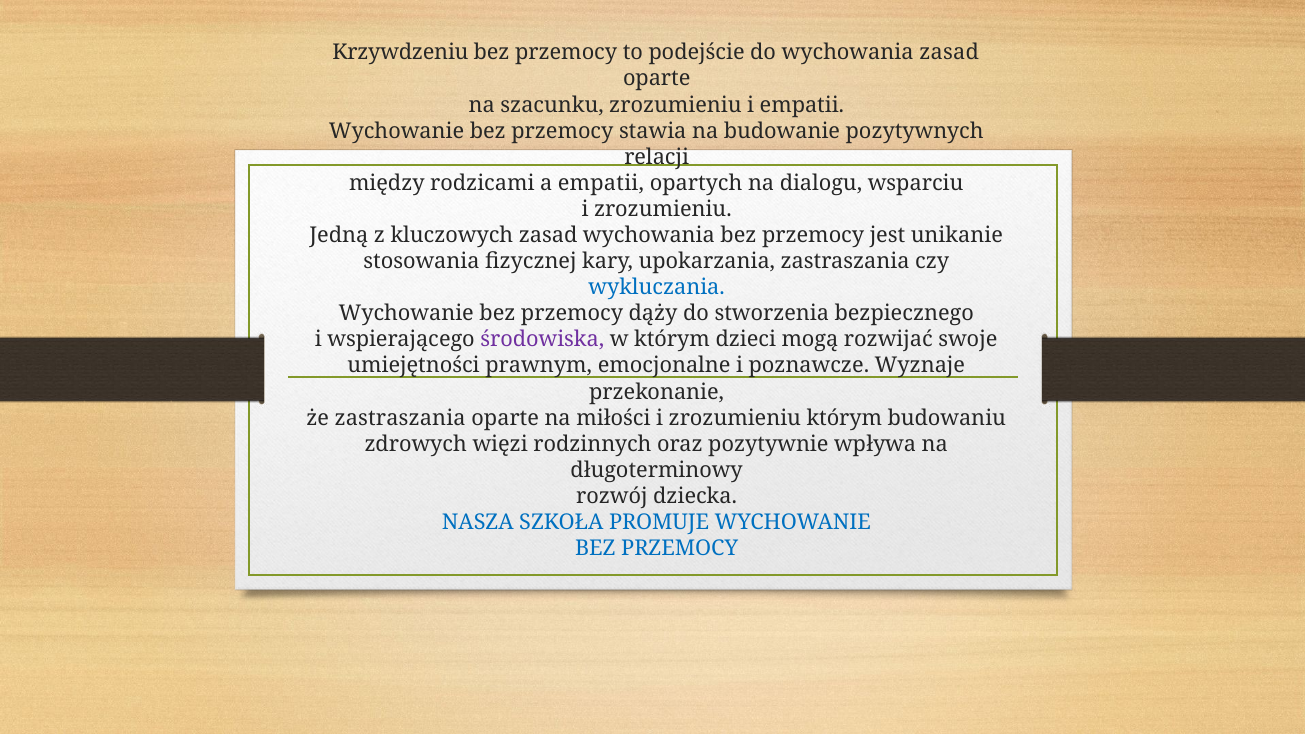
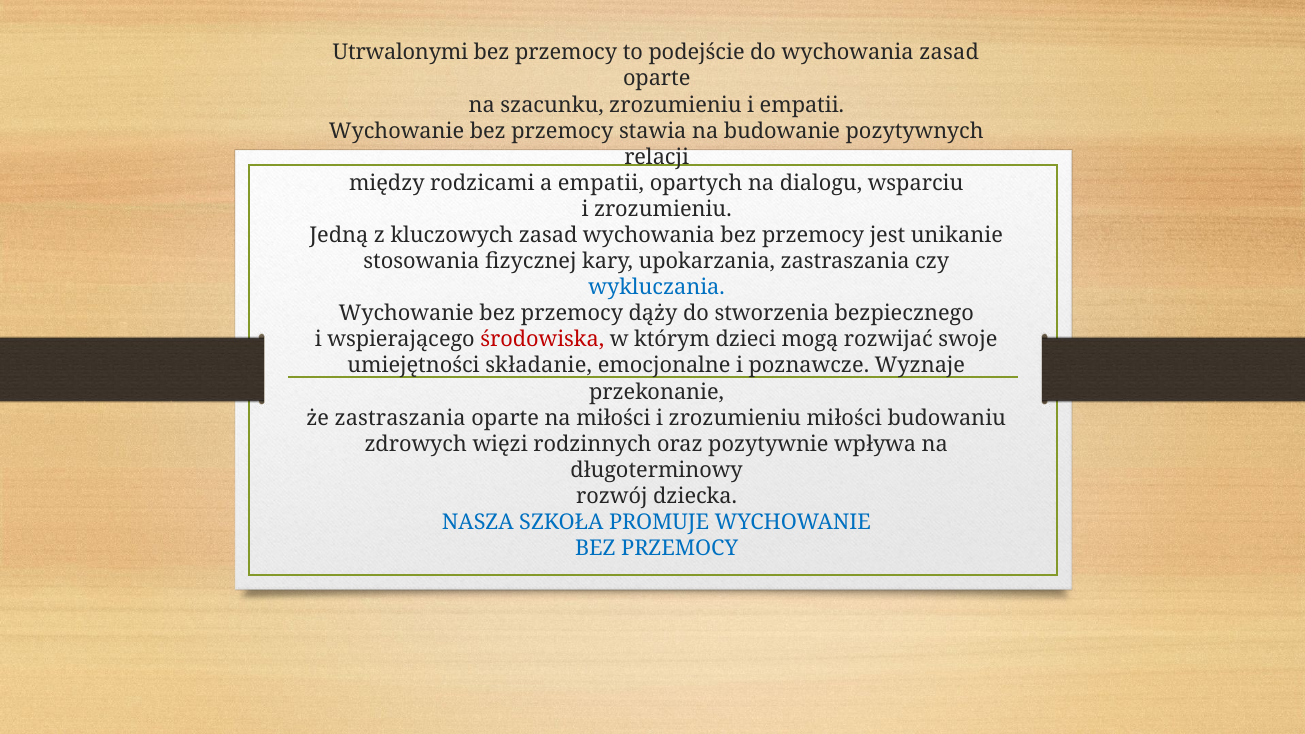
Krzywdzeniu: Krzywdzeniu -> Utrwalonymi
środowiska colour: purple -> red
prawnym: prawnym -> składanie
zrozumieniu którym: którym -> miłości
